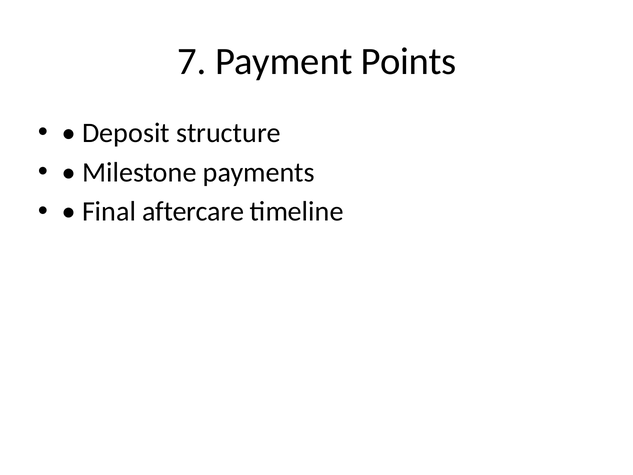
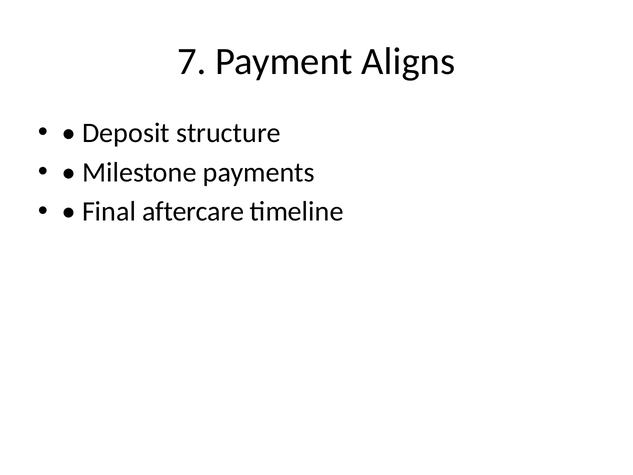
Points: Points -> Aligns
